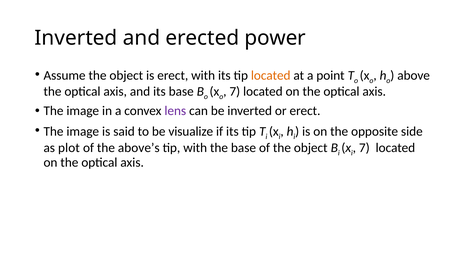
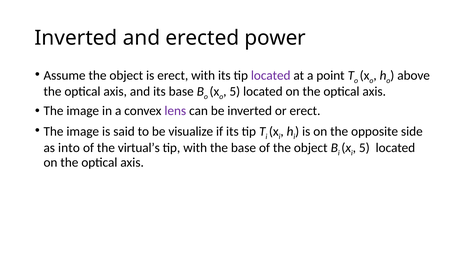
located at (271, 75) colour: orange -> purple
7 at (235, 92): 7 -> 5
plot: plot -> into
above’s: above’s -> virtual’s
7 at (364, 148): 7 -> 5
